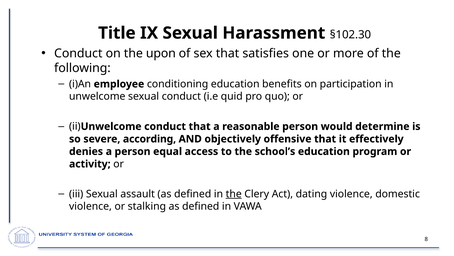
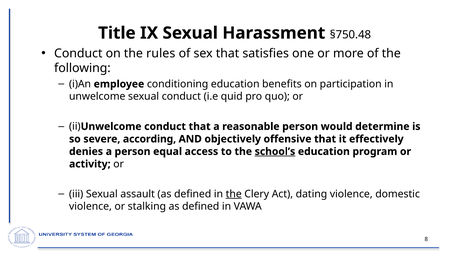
§102.30: §102.30 -> §750.48
upon: upon -> rules
school’s underline: none -> present
